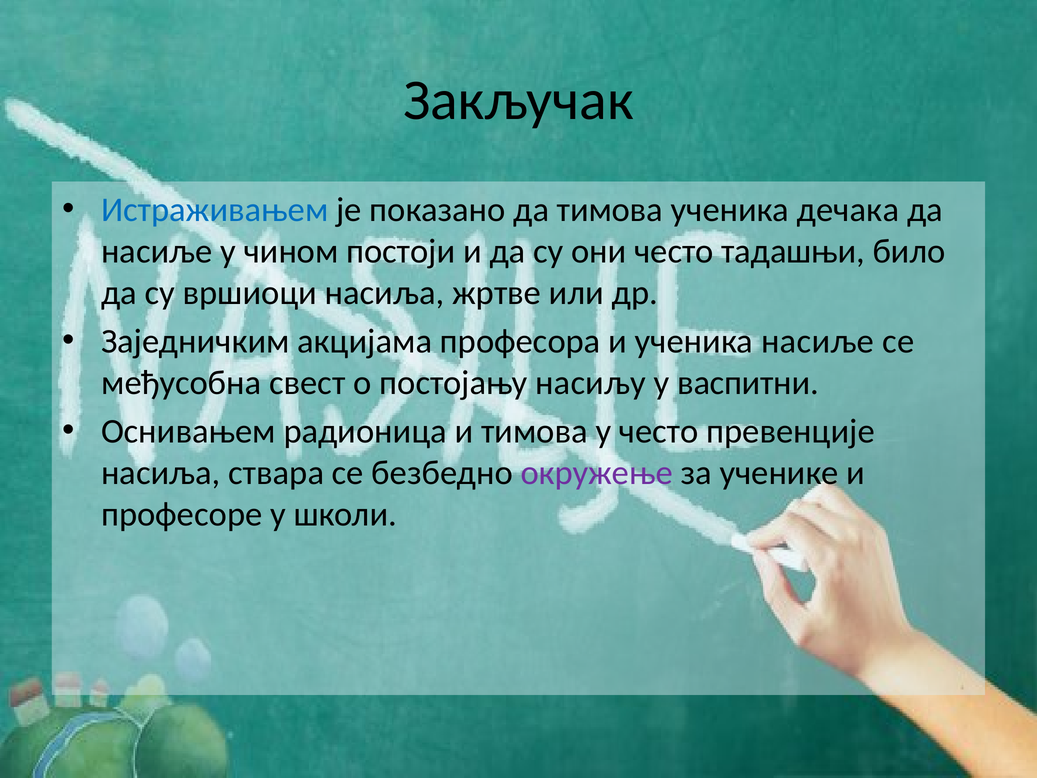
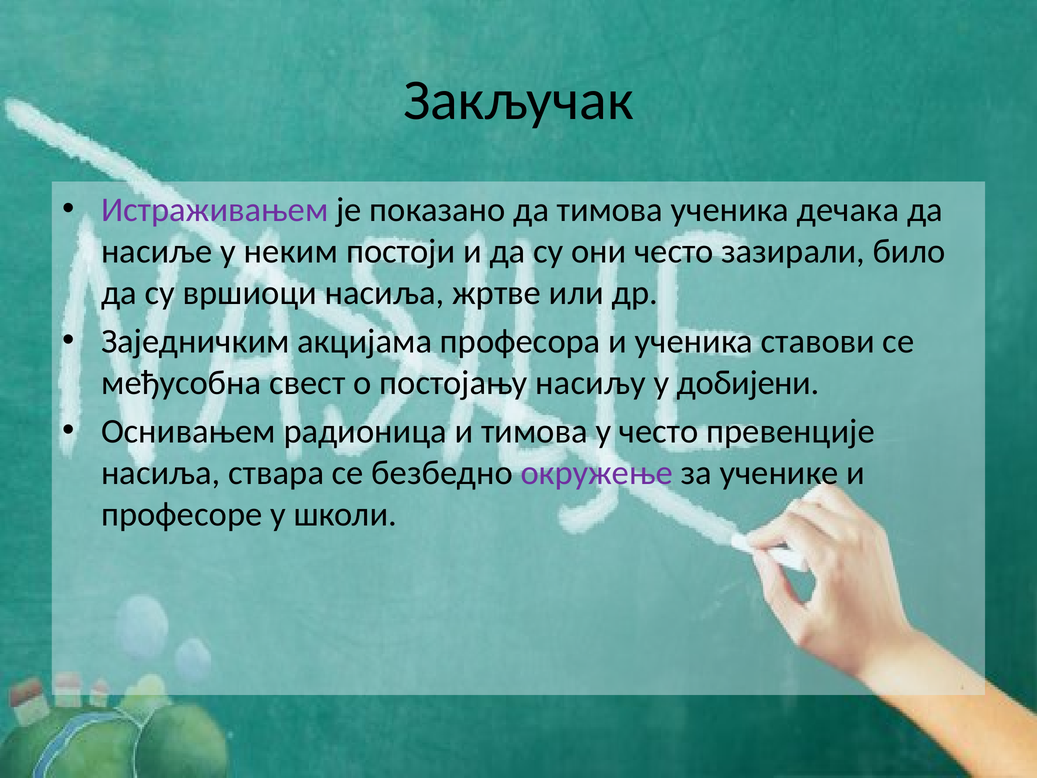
Истраживањем colour: blue -> purple
чином: чином -> неким
тадашњи: тадашњи -> зазирали
ученика насиље: насиље -> ставови
васпитни: васпитни -> добијени
